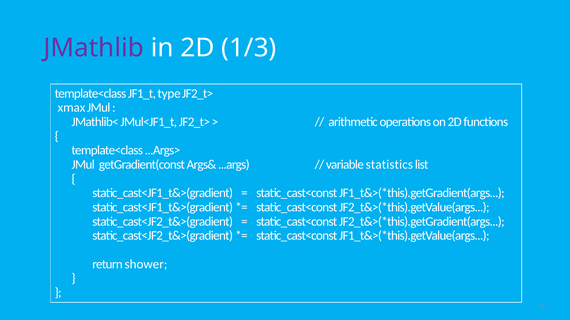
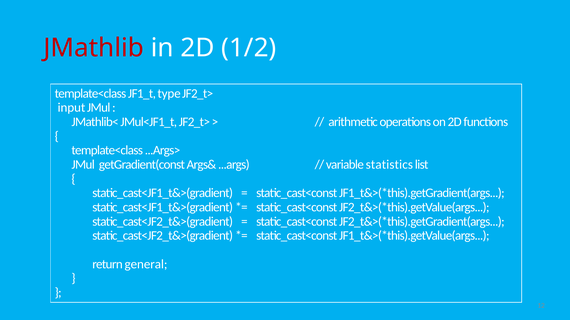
JMathlib colour: purple -> red
1/3: 1/3 -> 1/2
xmax: xmax -> input
shower: shower -> general
